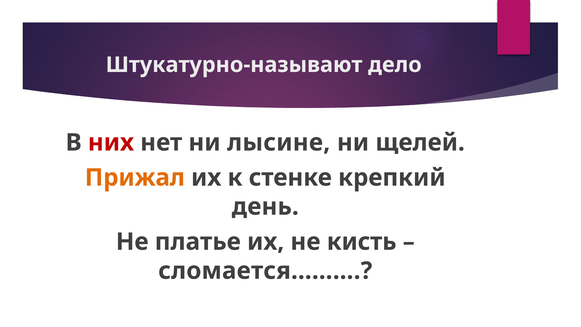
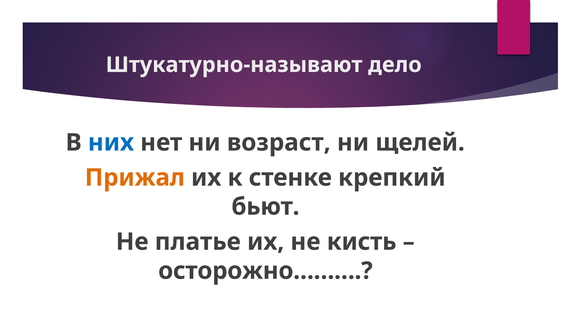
них colour: red -> blue
лысине: лысине -> возраст
день: день -> бьют
сломается………: сломается……… -> осторожно………
